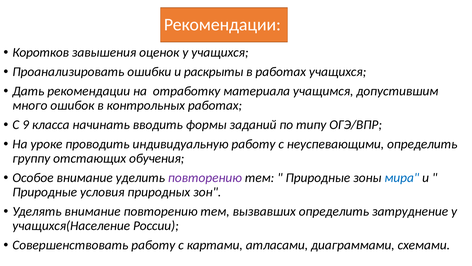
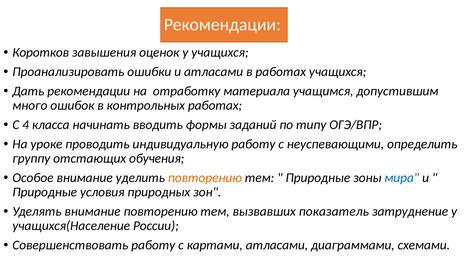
и раскрыты: раскрыты -> атласами
9: 9 -> 4
повторению at (205, 178) colour: purple -> orange
вызвавших определить: определить -> показатель
